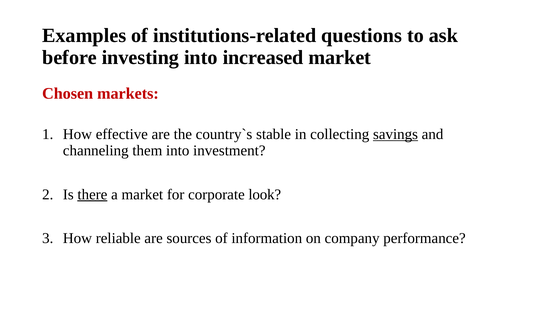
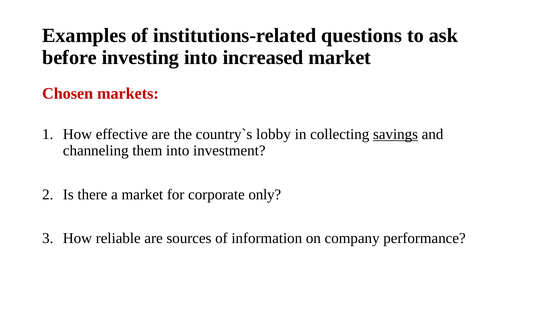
stable: stable -> lobby
there underline: present -> none
look: look -> only
